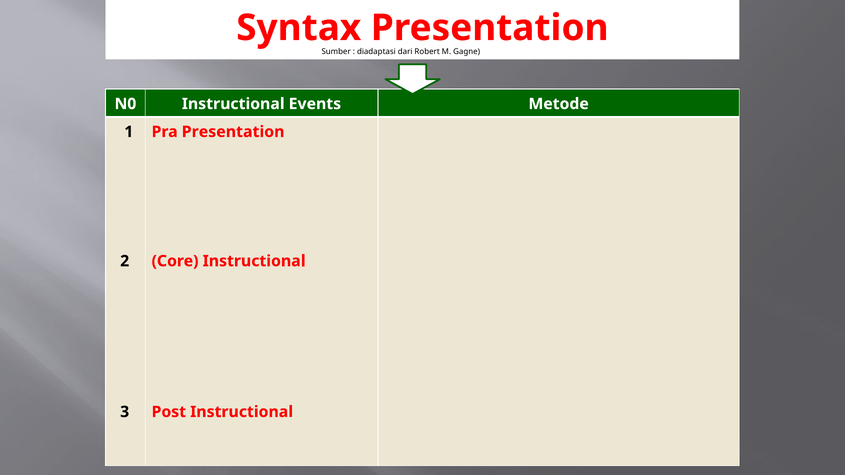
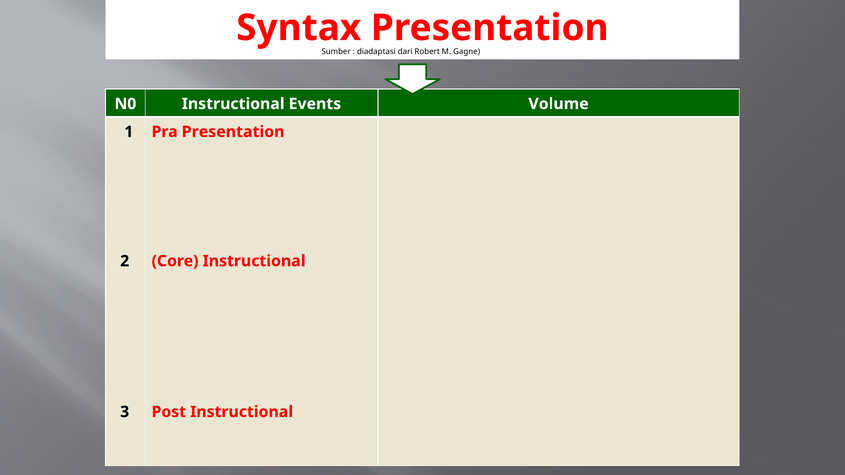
Metode: Metode -> Volume
